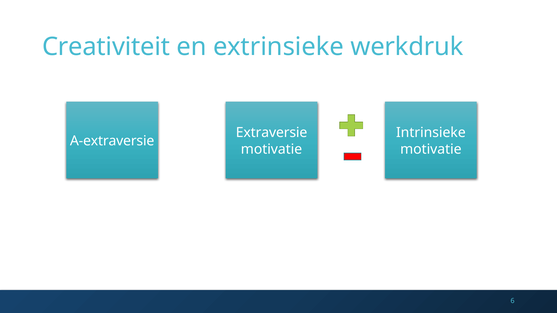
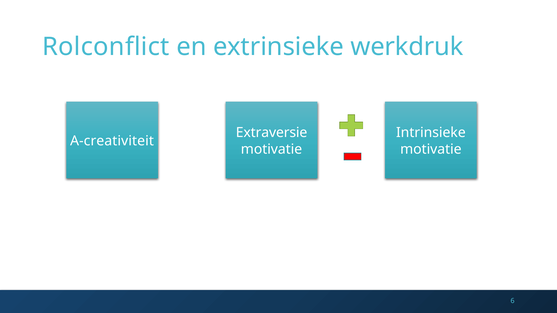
Creativiteit: Creativiteit -> Rolconflict
A-extraversie: A-extraversie -> A-creativiteit
